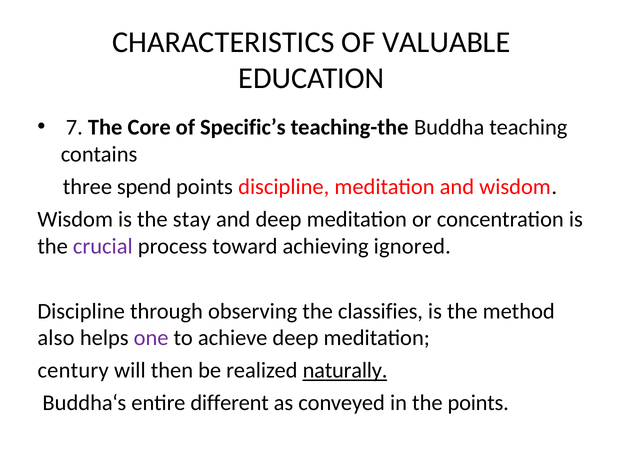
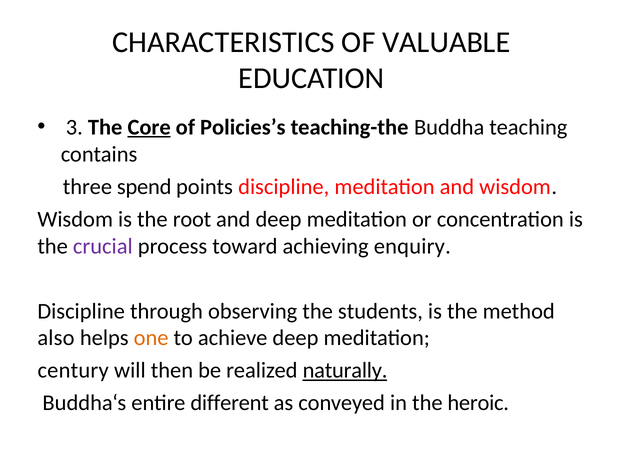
7: 7 -> 3
Core underline: none -> present
Specific’s: Specific’s -> Policies’s
stay: stay -> root
ignored: ignored -> enquiry
classifies: classifies -> students
one colour: purple -> orange
the points: points -> heroic
